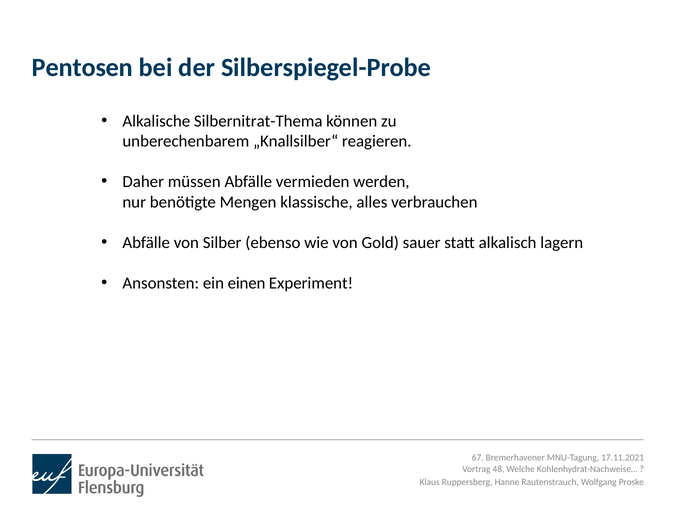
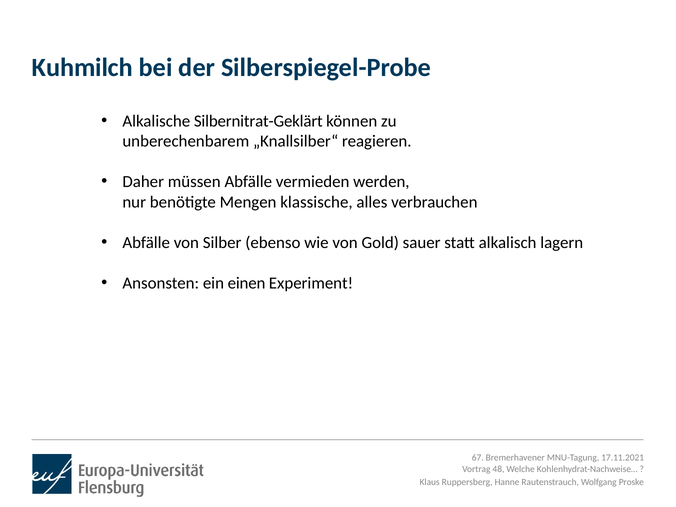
Pentosen: Pentosen -> Kuhmilch
Silbernitrat-Thema: Silbernitrat-Thema -> Silbernitrat-Geklärt
